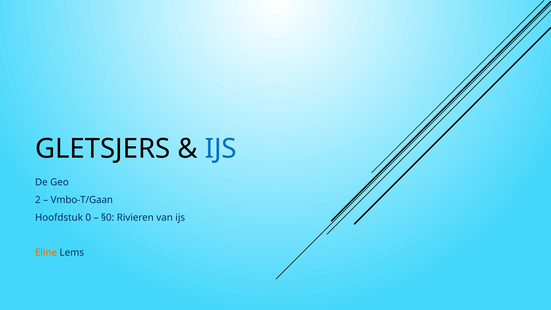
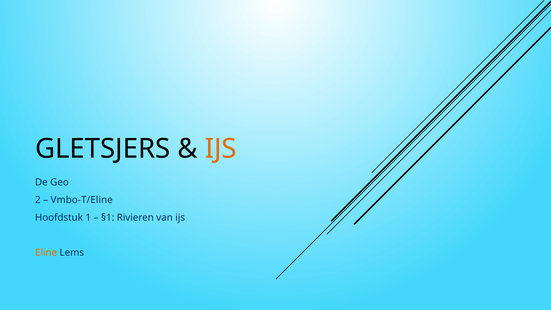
IJS at (221, 149) colour: blue -> orange
Vmbo-T/Gaan: Vmbo-T/Gaan -> Vmbo-T/Eline
0: 0 -> 1
§0: §0 -> §1
